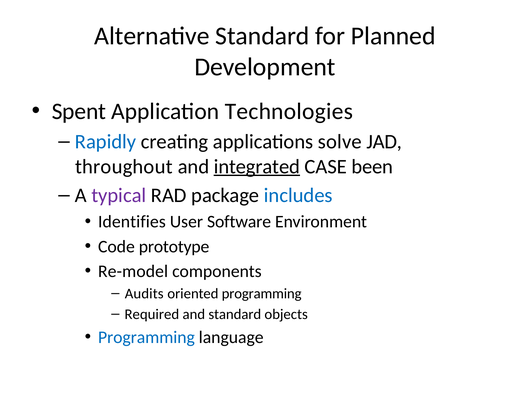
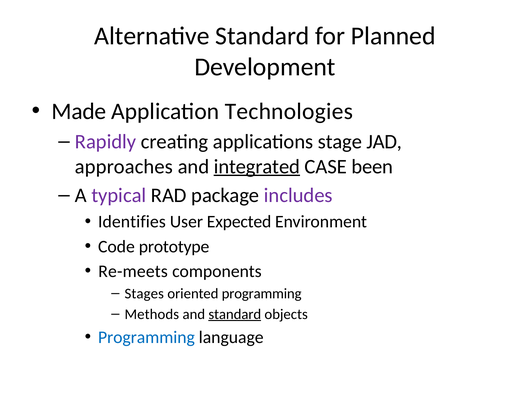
Spent: Spent -> Made
Rapidly colour: blue -> purple
solve: solve -> stage
throughout: throughout -> approaches
includes colour: blue -> purple
Software: Software -> Expected
Re-model: Re-model -> Re-meets
Audits: Audits -> Stages
Required: Required -> Methods
standard at (235, 314) underline: none -> present
